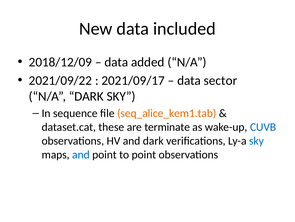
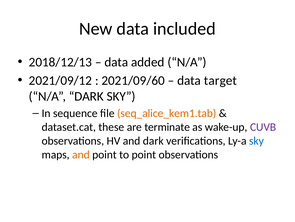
2018/12/09: 2018/12/09 -> 2018/12/13
2021/09/22: 2021/09/22 -> 2021/09/12
2021/09/17: 2021/09/17 -> 2021/09/60
sector: sector -> target
CUVB colour: blue -> purple
and at (81, 154) colour: blue -> orange
